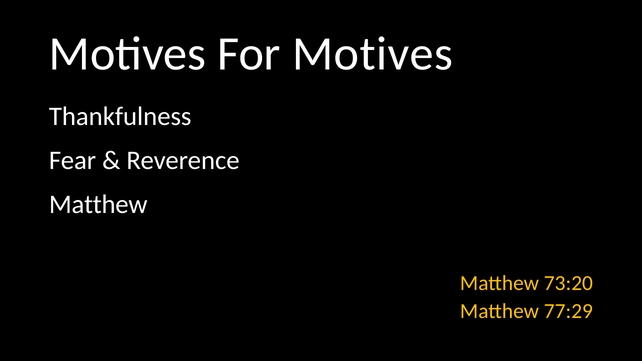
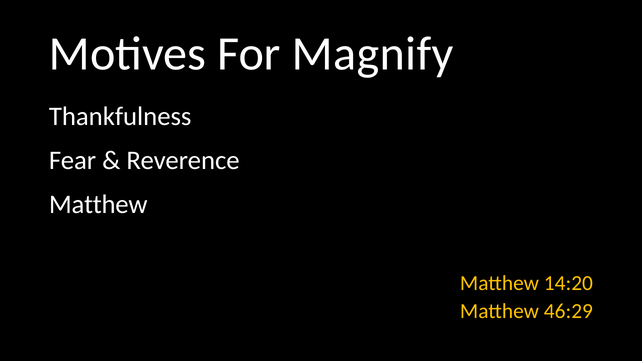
For Motives: Motives -> Magnify
73:20: 73:20 -> 14:20
77:29: 77:29 -> 46:29
